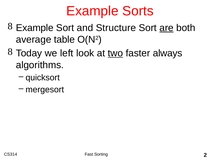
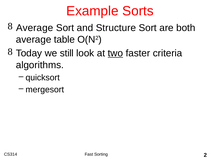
Example at (35, 28): Example -> Average
are underline: present -> none
left: left -> still
always: always -> criteria
